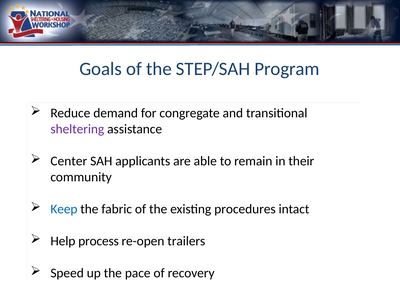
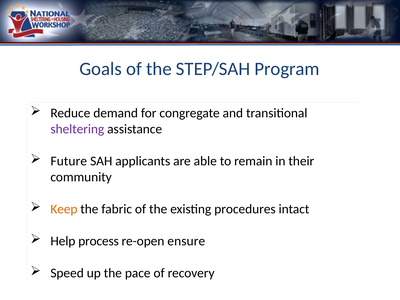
Center: Center -> Future
Keep colour: blue -> orange
trailers: trailers -> ensure
